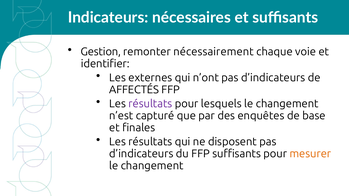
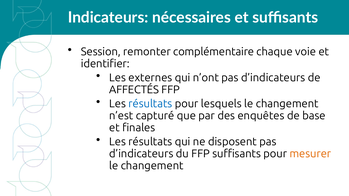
Gestion: Gestion -> Session
nécessairement: nécessairement -> complémentaire
résultats at (150, 104) colour: purple -> blue
